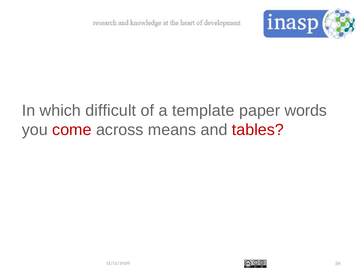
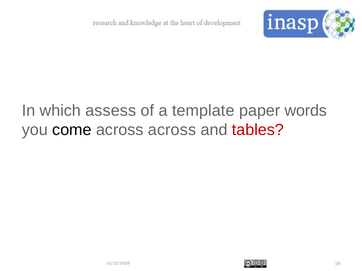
difficult: difficult -> assess
come colour: red -> black
across means: means -> across
